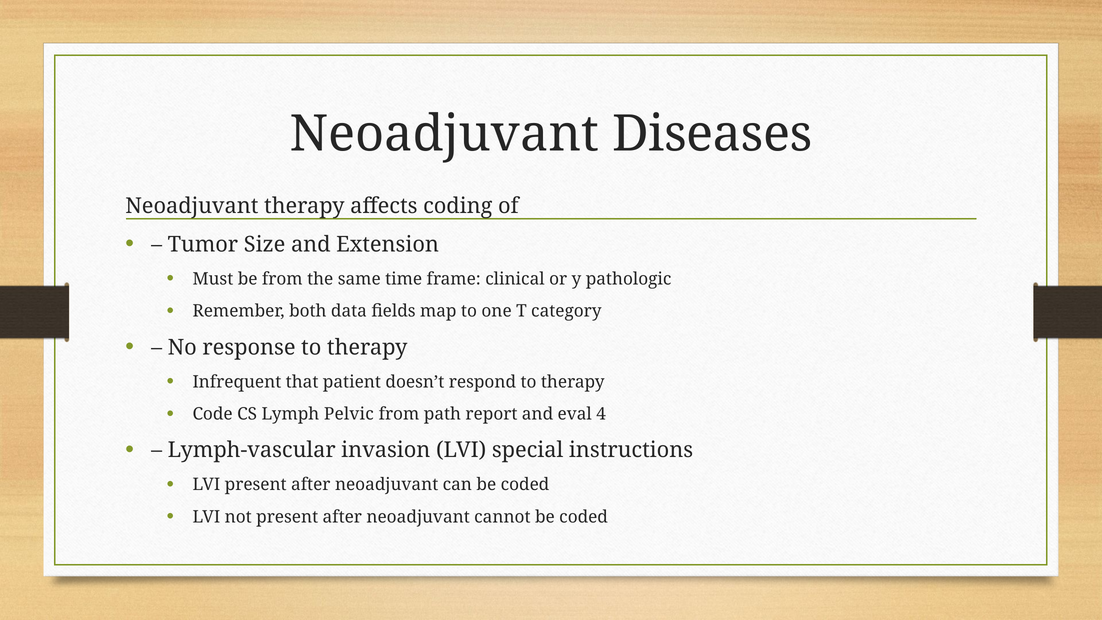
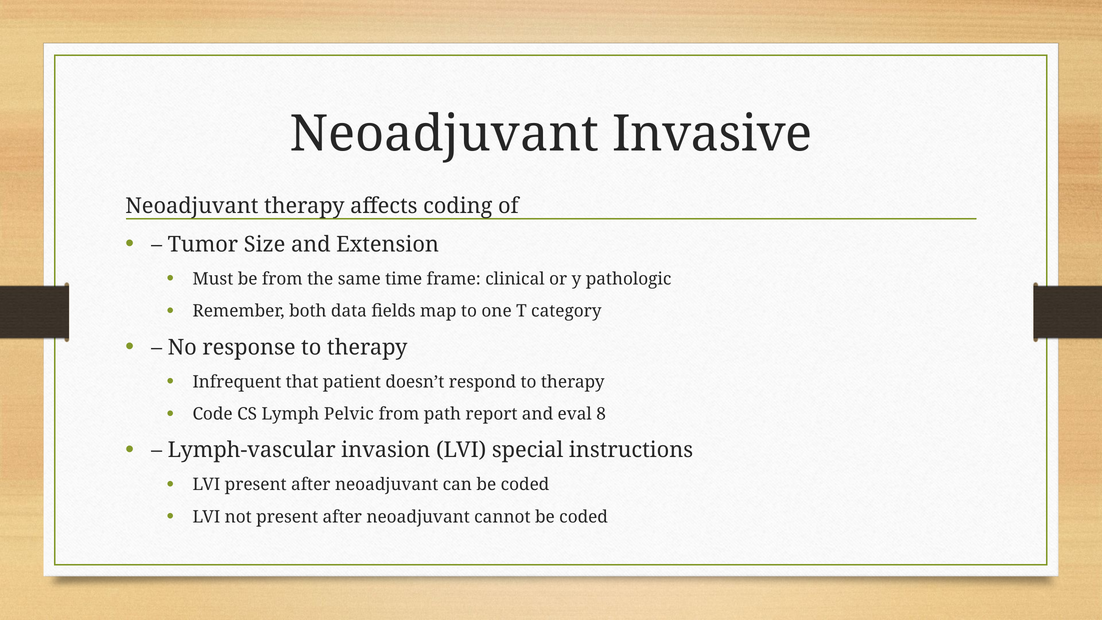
Diseases: Diseases -> Invasive
4: 4 -> 8
